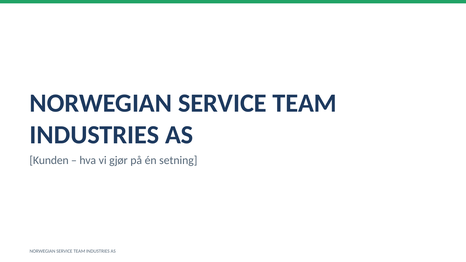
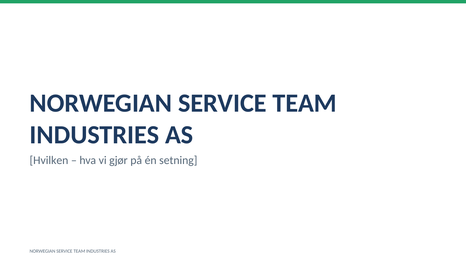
Kunden: Kunden -> Hvilken
